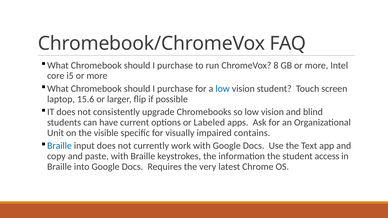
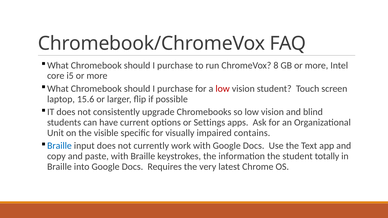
low at (223, 89) colour: blue -> red
Labeled: Labeled -> Settings
access: access -> totally
